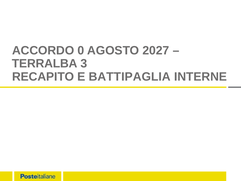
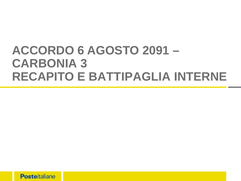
0: 0 -> 6
2027: 2027 -> 2091
TERRALBA: TERRALBA -> CARBONIA
